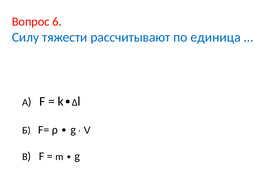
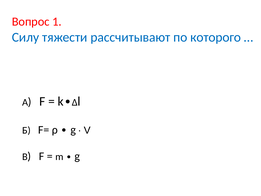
6: 6 -> 1
единица: единица -> которого
